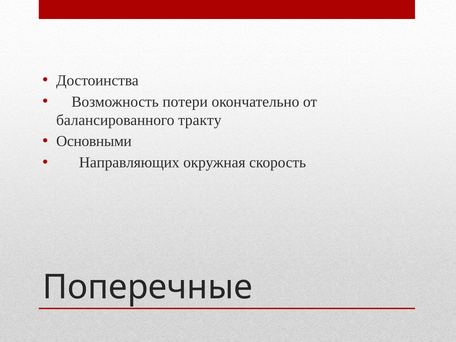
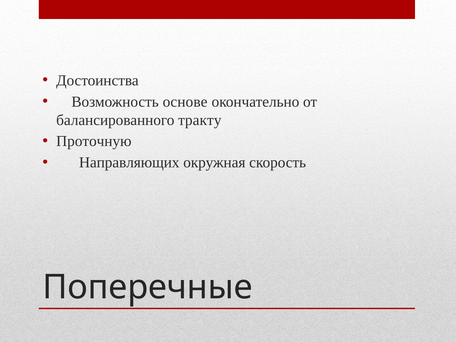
потери: потери -> основе
Основными: Основными -> Проточную
